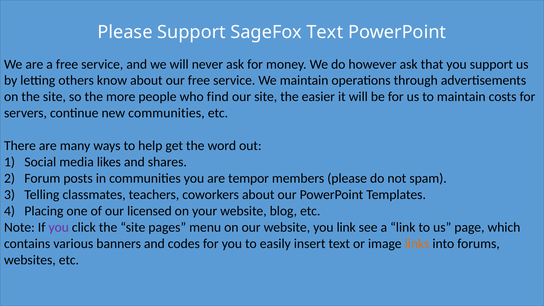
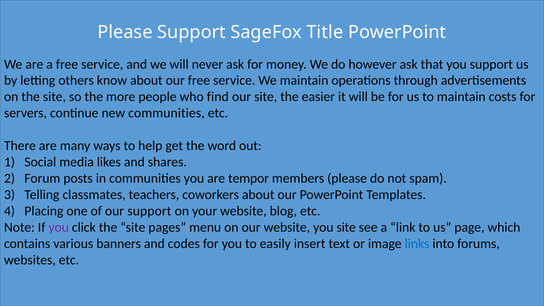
SageFox Text: Text -> Title
our licensed: licensed -> support
you link: link -> site
links colour: orange -> blue
